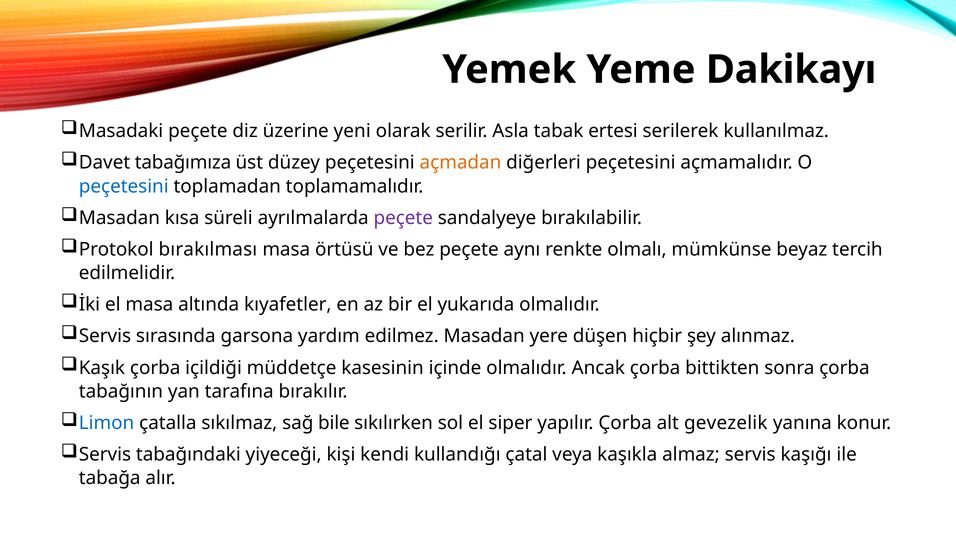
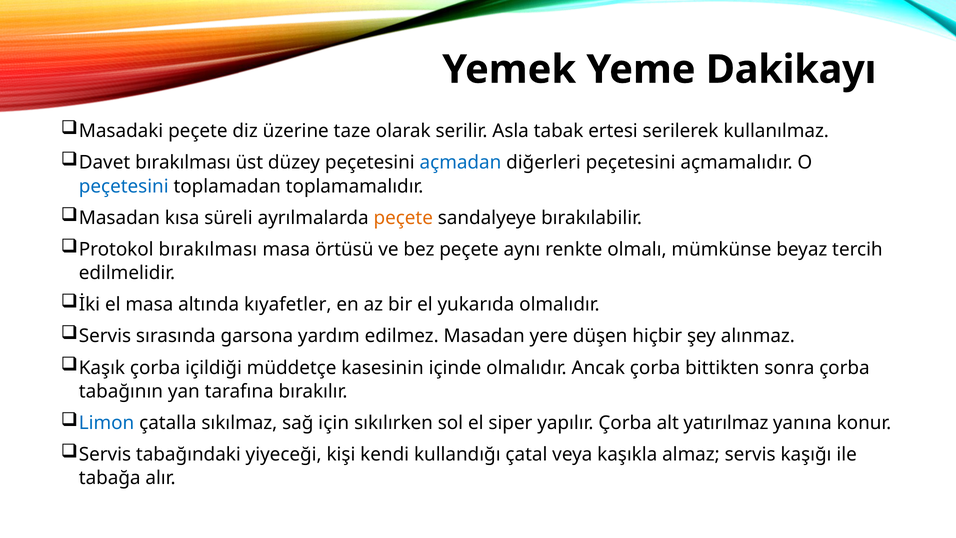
yeni: yeni -> taze
Davet tabağımıza: tabağımıza -> bırakılması
açmadan colour: orange -> blue
peçete at (403, 218) colour: purple -> orange
bile: bile -> için
gevezelik: gevezelik -> yatırılmaz
